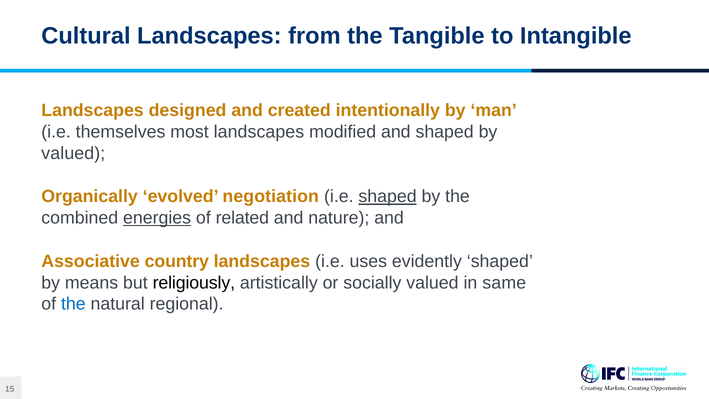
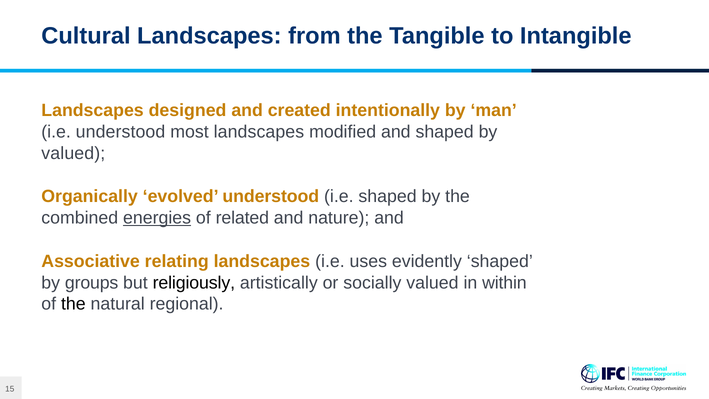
i.e themselves: themselves -> understood
evolved negotiation: negotiation -> understood
shaped at (388, 197) underline: present -> none
country: country -> relating
means: means -> groups
same: same -> within
the at (73, 304) colour: blue -> black
